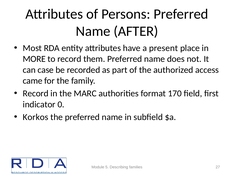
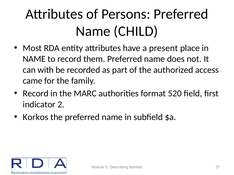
AFTER: AFTER -> CHILD
MORE at (34, 59): MORE -> NAME
case: case -> with
170: 170 -> 520
0: 0 -> 2
